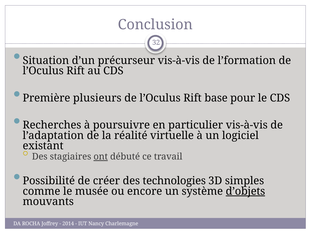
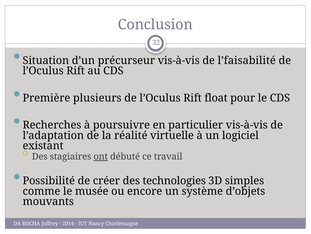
l’formation: l’formation -> l’faisabilité
base: base -> float
d’objets underline: present -> none
